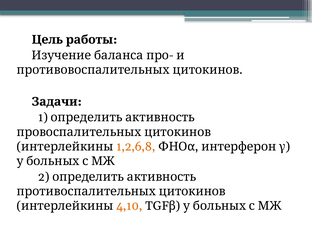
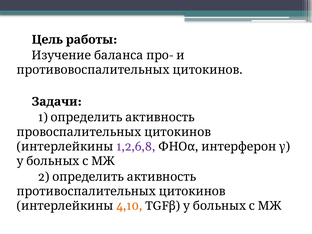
1,2,6,8 colour: orange -> purple
